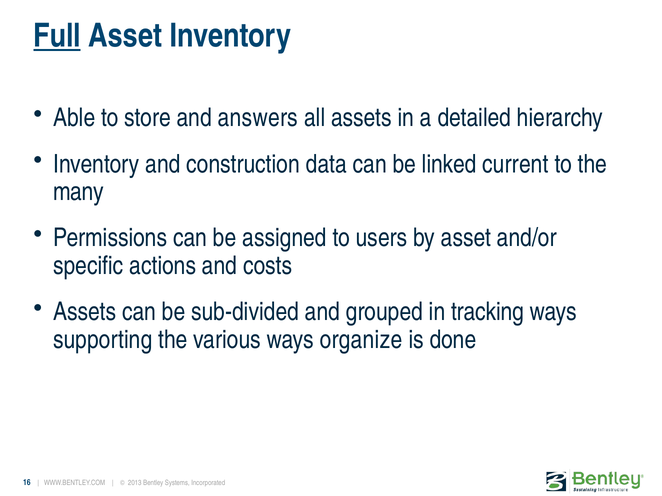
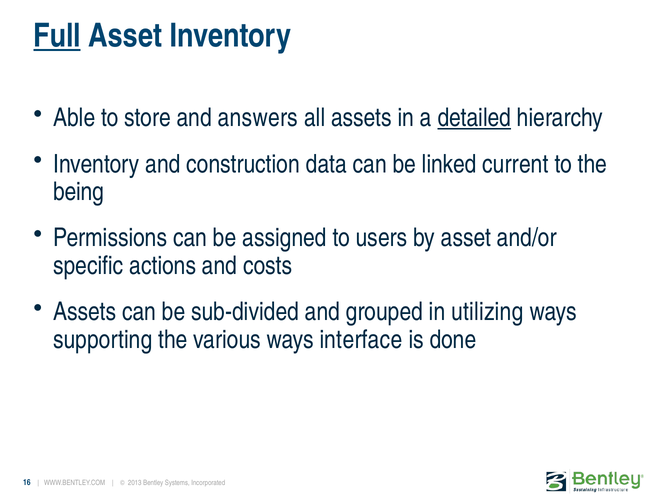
detailed underline: none -> present
many: many -> being
tracking: tracking -> utilizing
organize: organize -> interface
